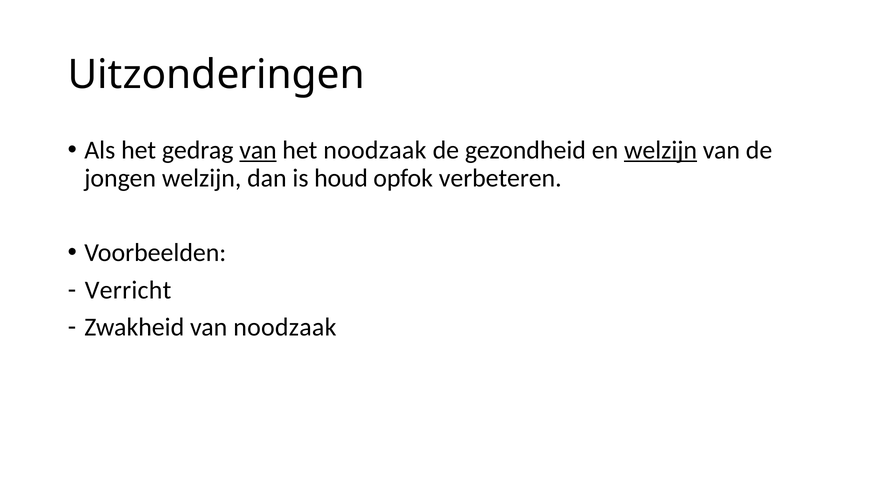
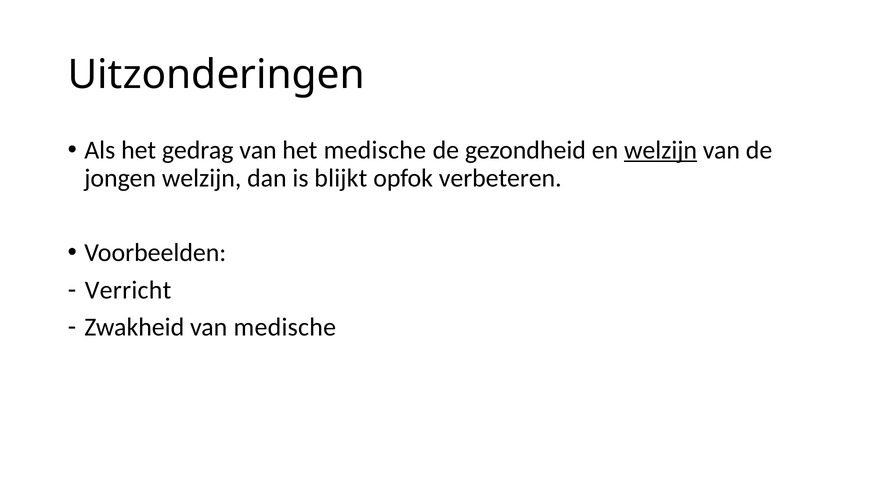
van at (258, 150) underline: present -> none
het noodzaak: noodzaak -> medische
houd: houd -> blijkt
van noodzaak: noodzaak -> medische
